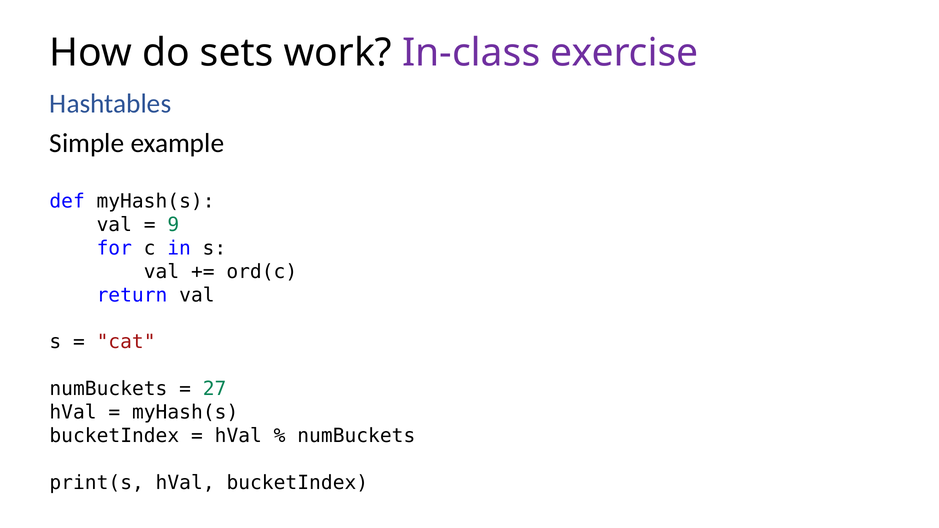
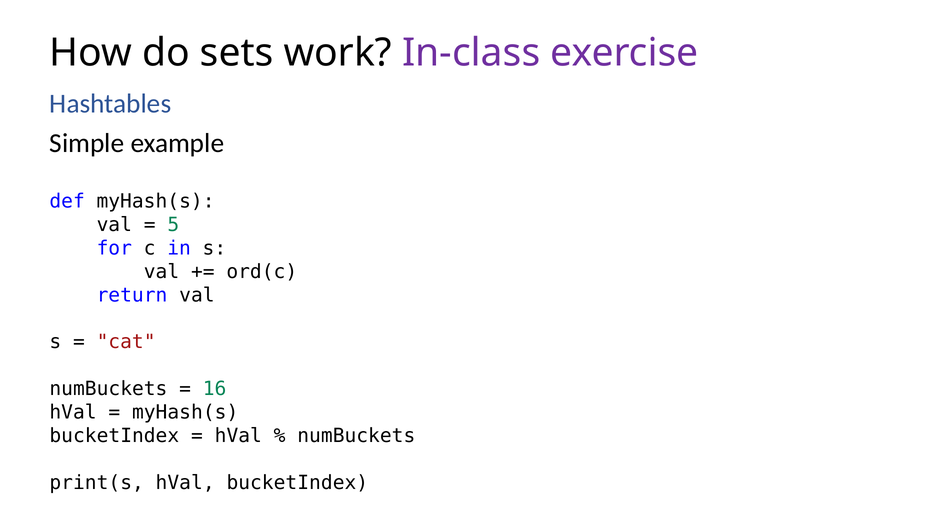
9: 9 -> 5
27: 27 -> 16
